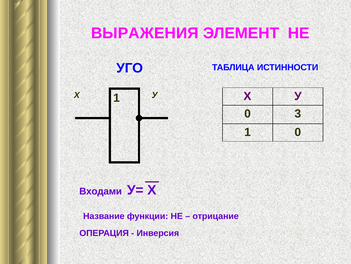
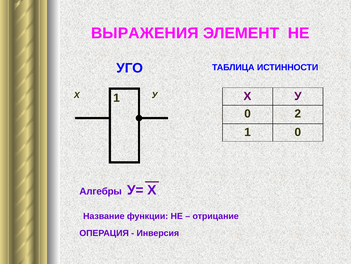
3: 3 -> 2
Входами: Входами -> Алгебры
